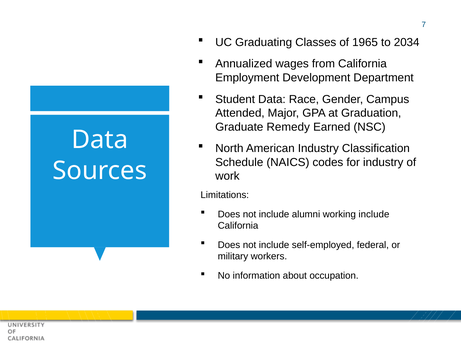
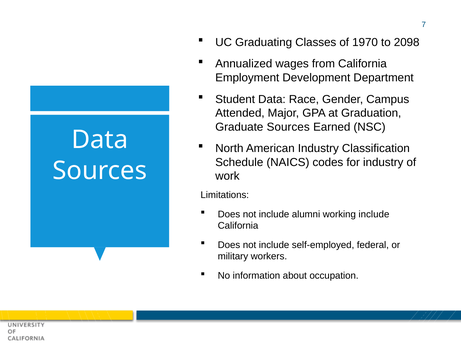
1965: 1965 -> 1970
2034: 2034 -> 2098
Graduate Remedy: Remedy -> Sources
